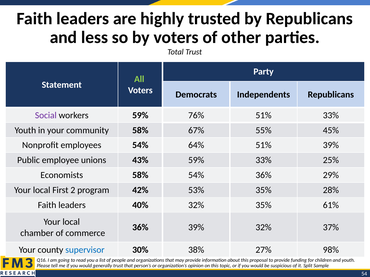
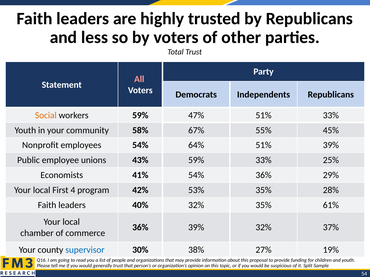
All colour: light green -> pink
Social colour: purple -> orange
76%: 76% -> 47%
Economists 58%: 58% -> 41%
2: 2 -> 4
98%: 98% -> 19%
